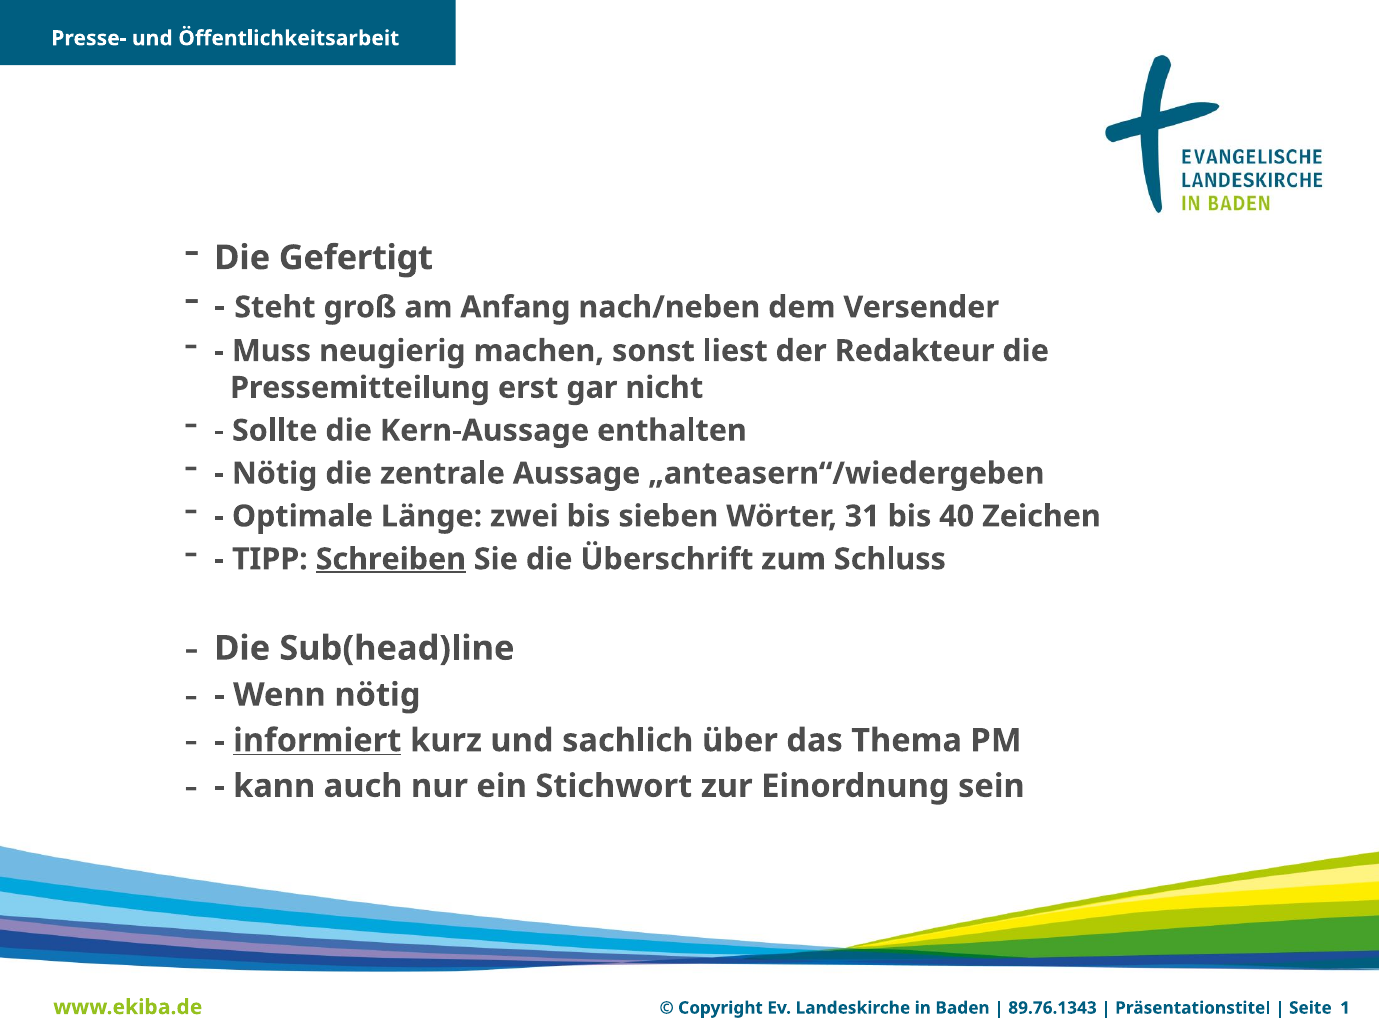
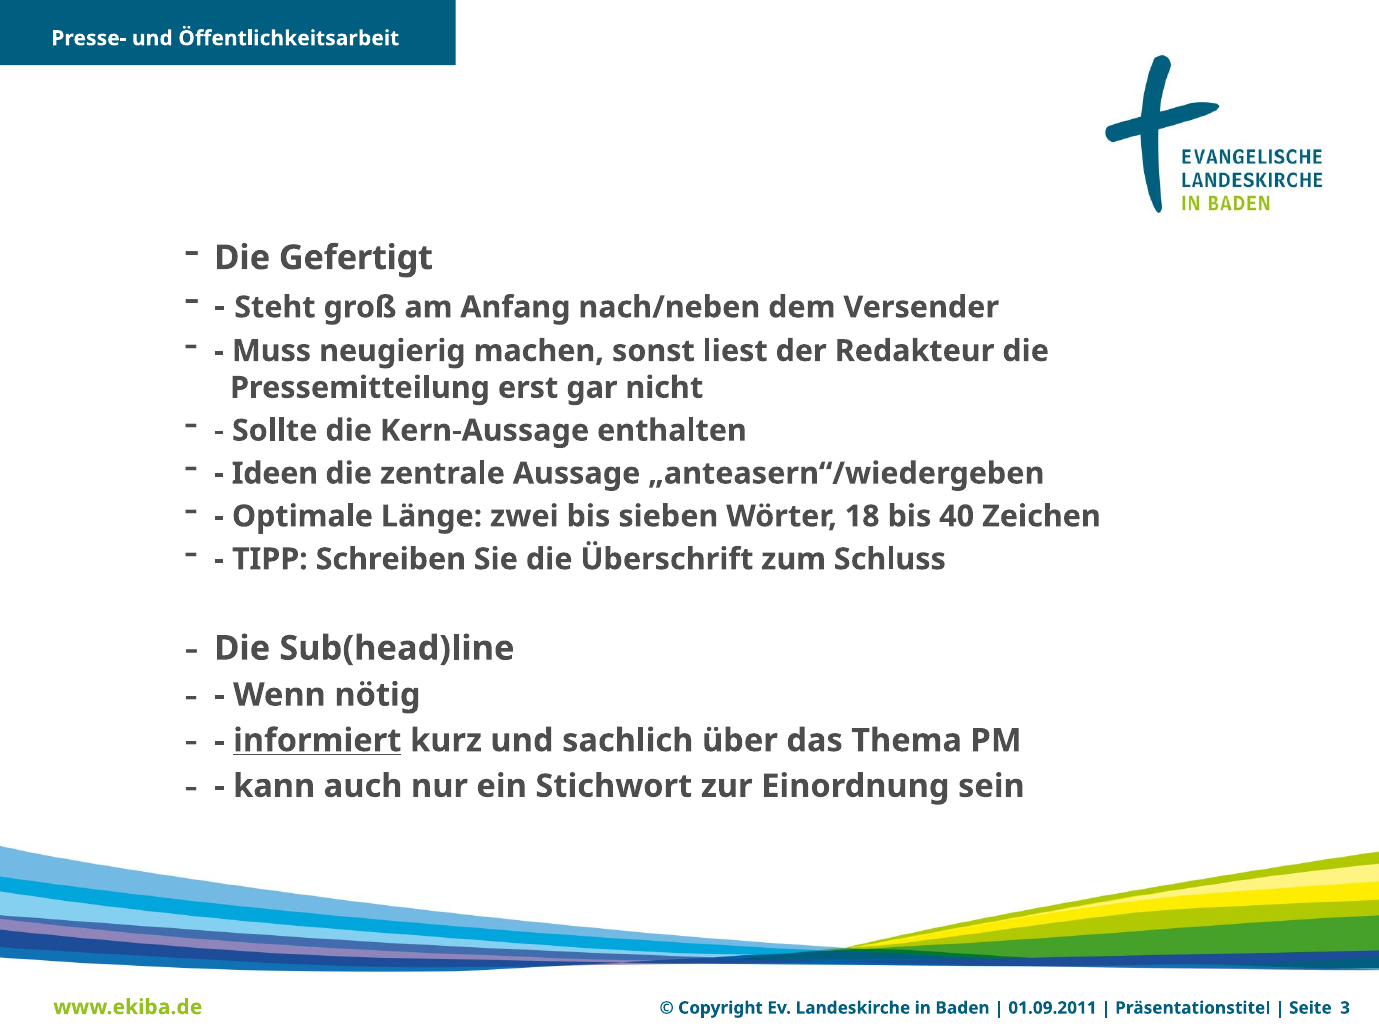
Nötig at (275, 474): Nötig -> Ideen
31: 31 -> 18
Schreiben underline: present -> none
89.76.1343: 89.76.1343 -> 01.09.2011
1: 1 -> 3
